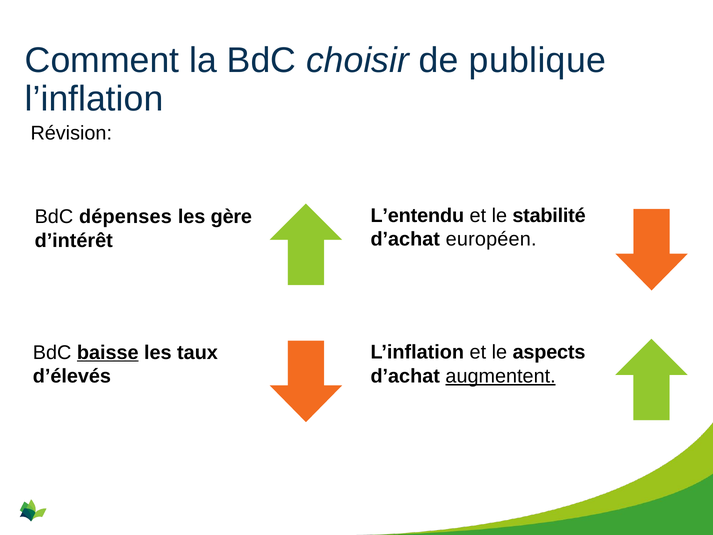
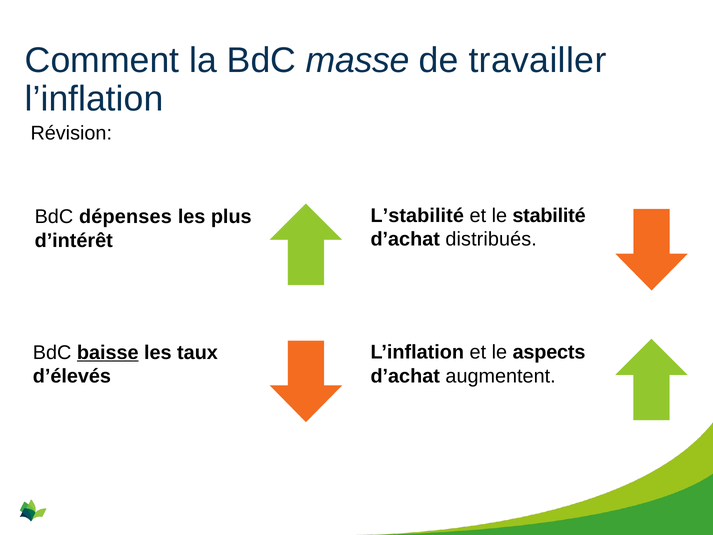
choisir: choisir -> masse
publique: publique -> travailler
L’entendu: L’entendu -> L’stabilité
gère: gère -> plus
européen: européen -> distribués
augmentent underline: present -> none
